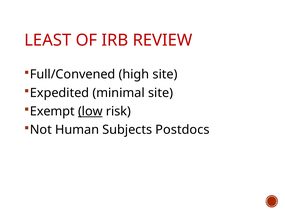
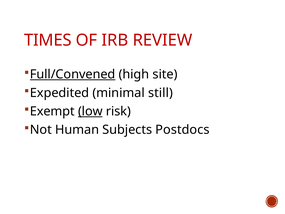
LEAST: LEAST -> TIMES
Full/Convened underline: none -> present
minimal site: site -> still
